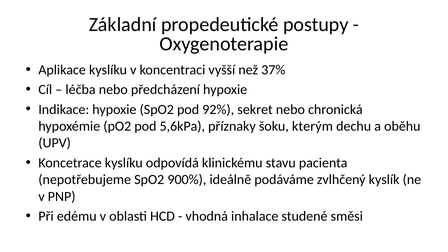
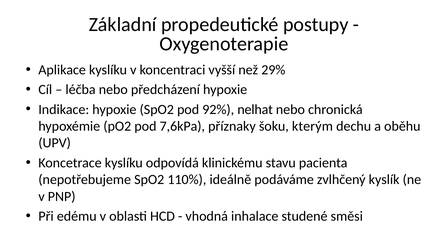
37%: 37% -> 29%
sekret: sekret -> nelhat
5,6kPa: 5,6kPa -> 7,6kPa
900%: 900% -> 110%
